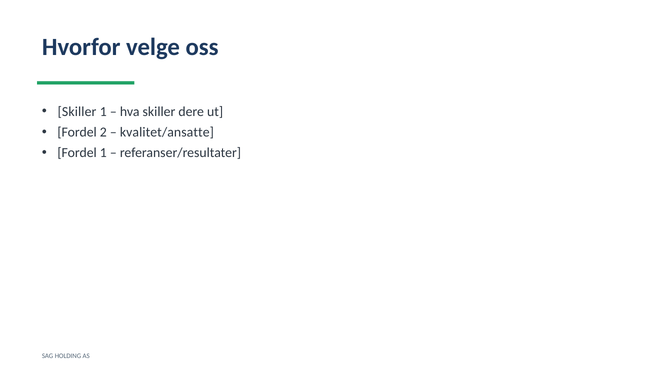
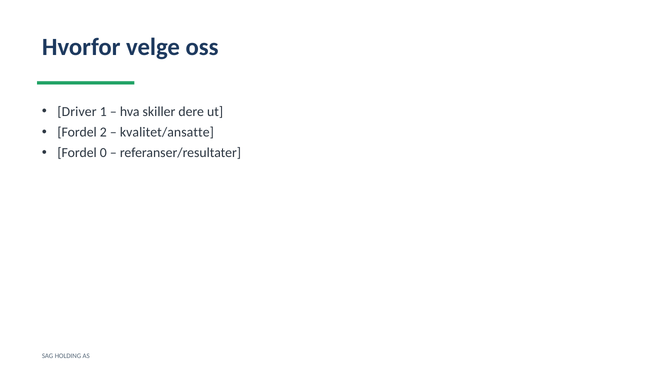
Skiller at (77, 112): Skiller -> Driver
Fordel 1: 1 -> 0
